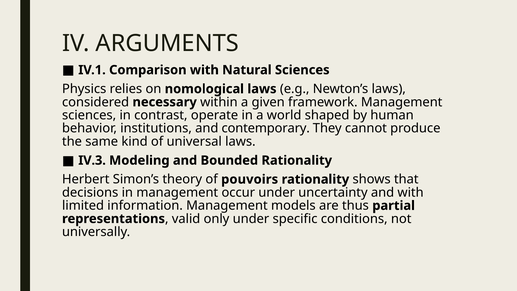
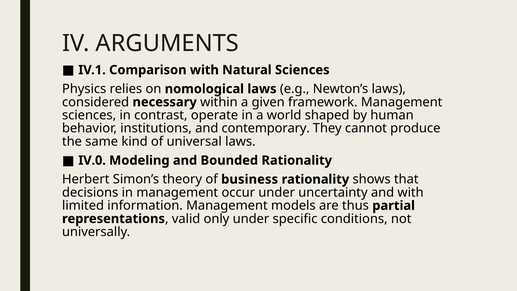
IV.3: IV.3 -> IV.0
pouvoirs: pouvoirs -> business
